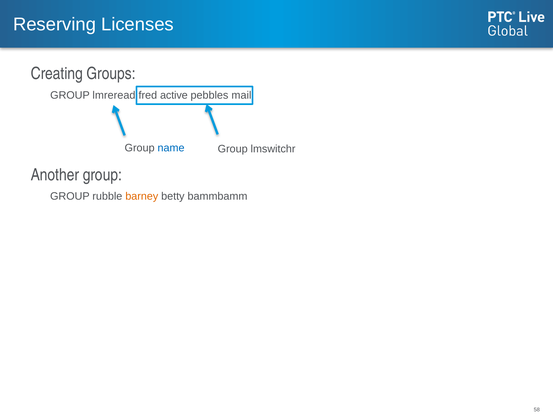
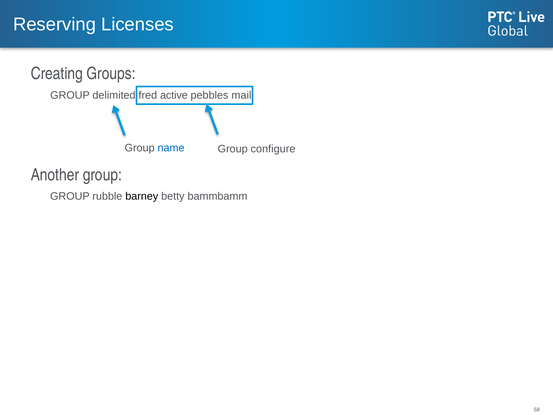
lmreread: lmreread -> delimited
lmswitchr: lmswitchr -> configure
barney colour: orange -> black
